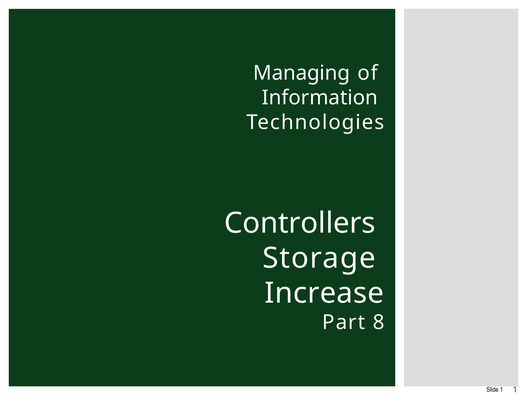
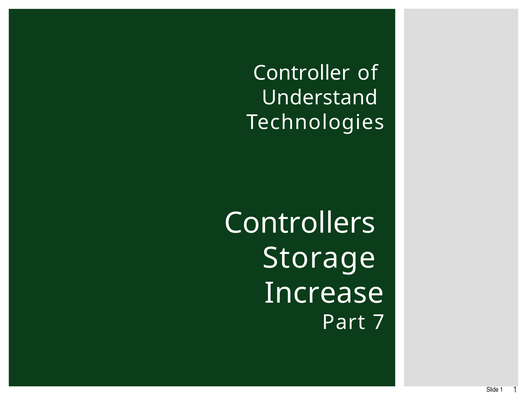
Managing: Managing -> Controller
Information: Information -> Understand
8: 8 -> 7
